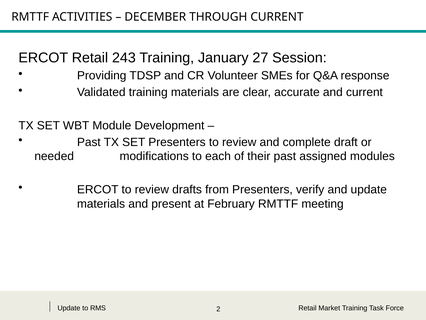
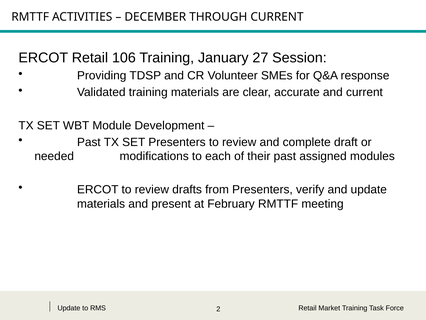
243: 243 -> 106
